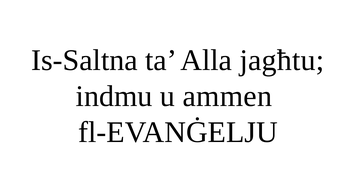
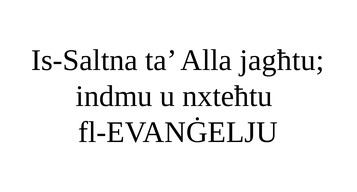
ammen: ammen -> nxteħtu
